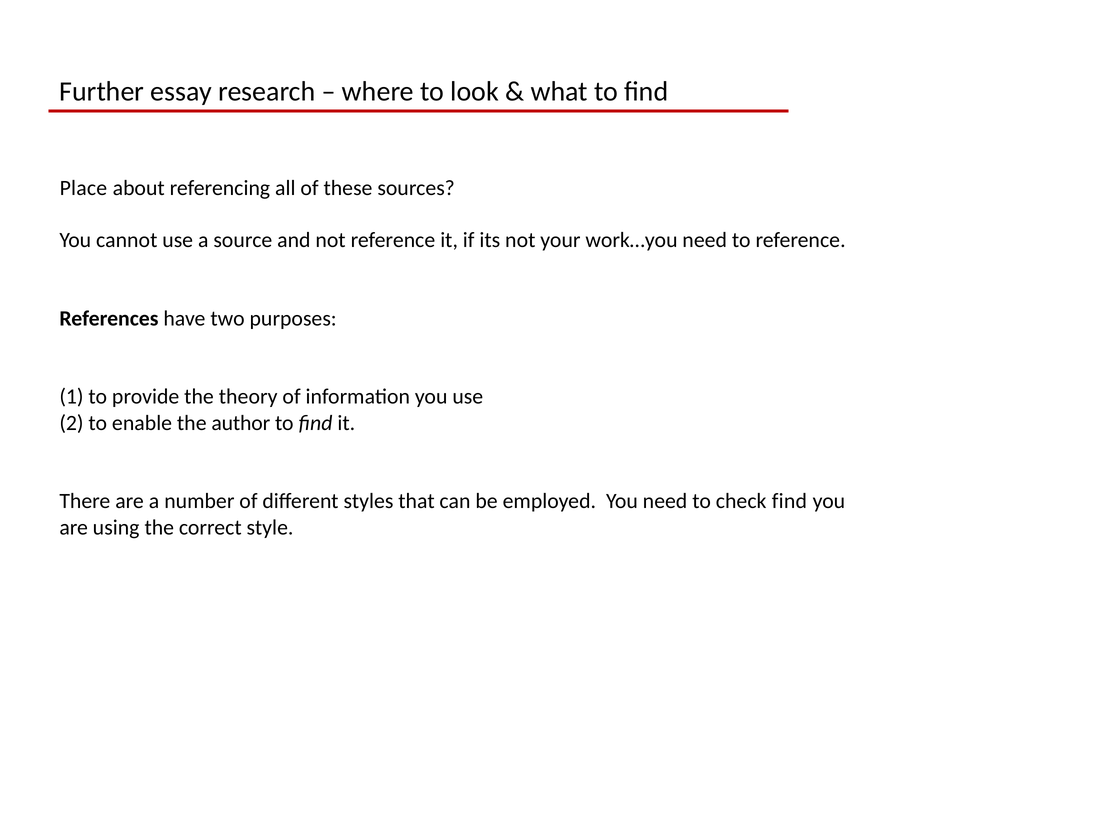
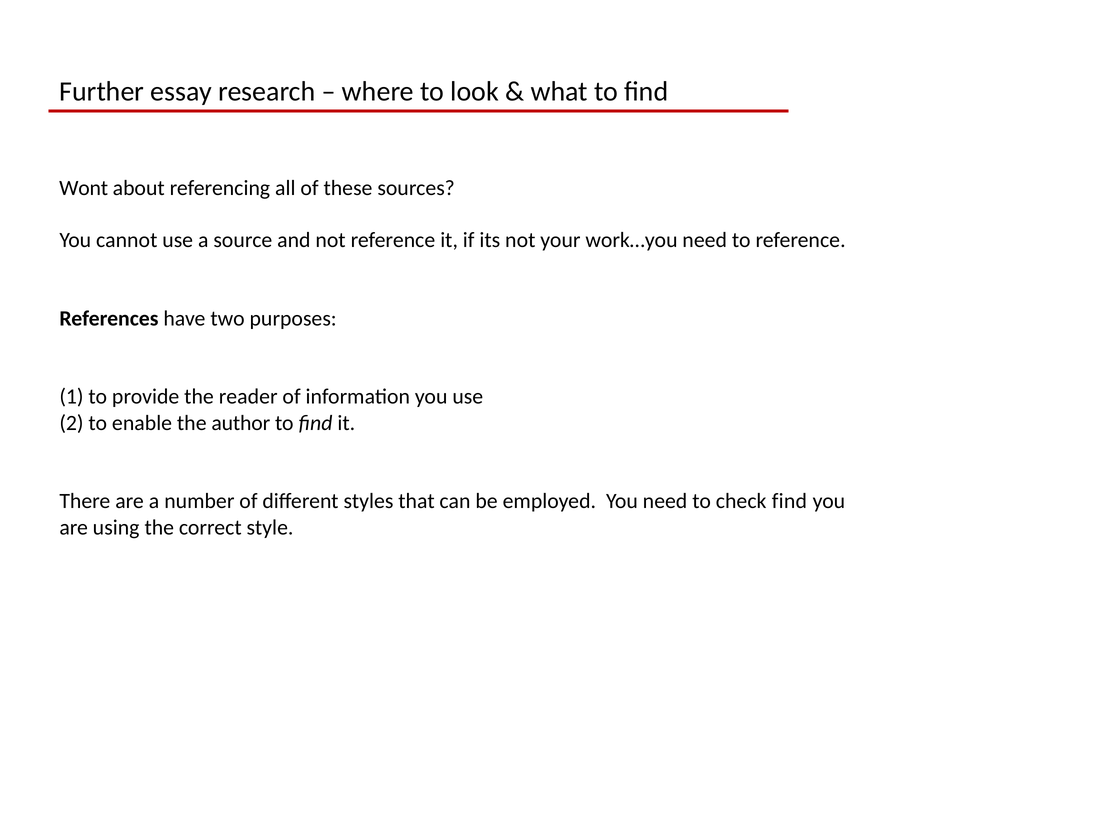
Place: Place -> Wont
theory: theory -> reader
